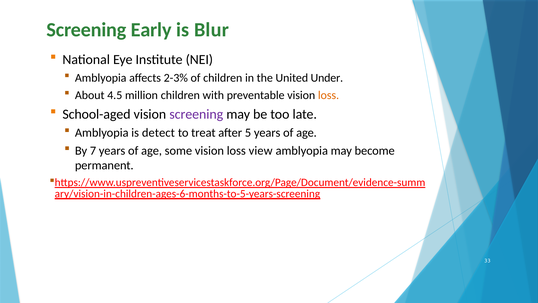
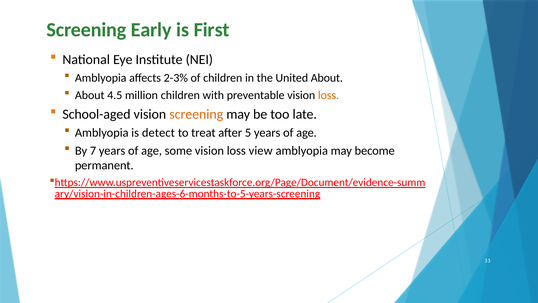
Blur: Blur -> First
United Under: Under -> About
screening at (196, 114) colour: purple -> orange
